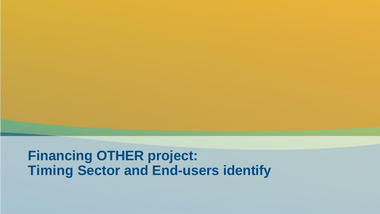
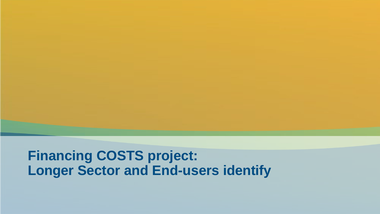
OTHER: OTHER -> COSTS
Timing: Timing -> Longer
